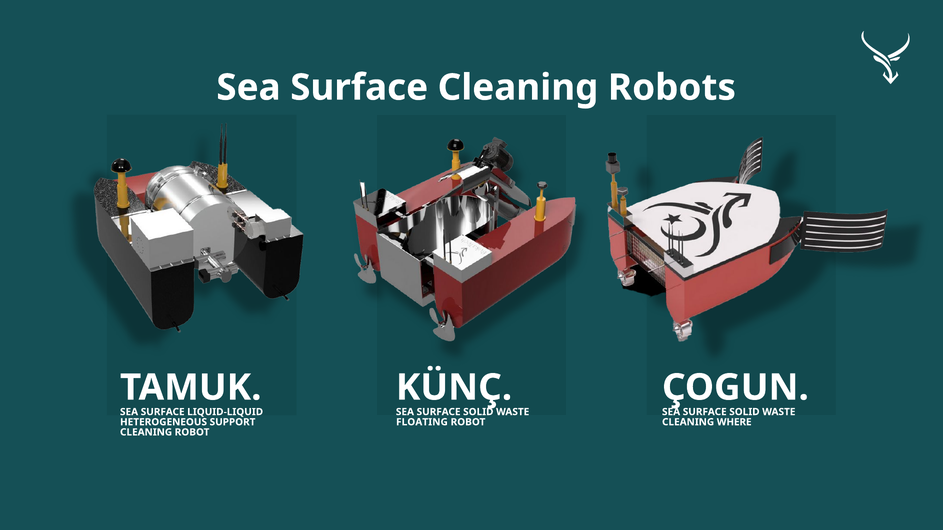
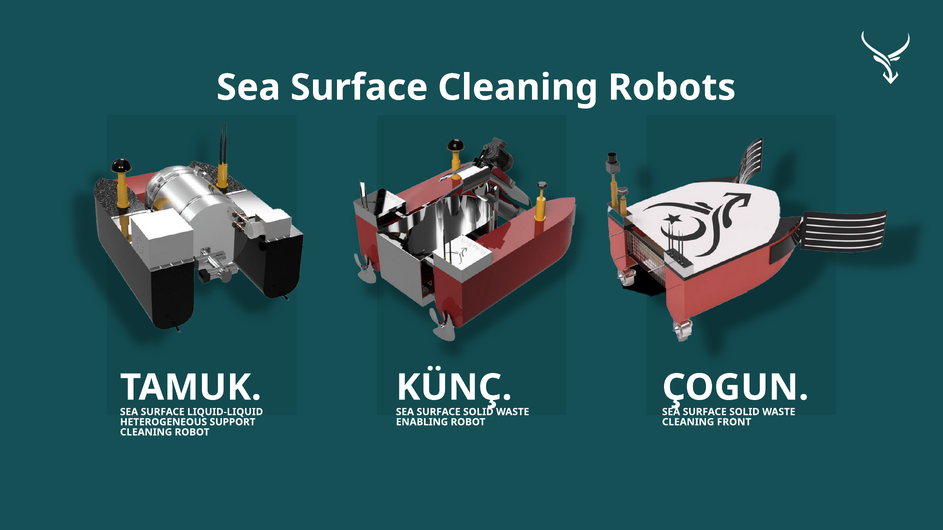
FLOATING: FLOATING -> ENABLING
WHERE: WHERE -> FRONT
